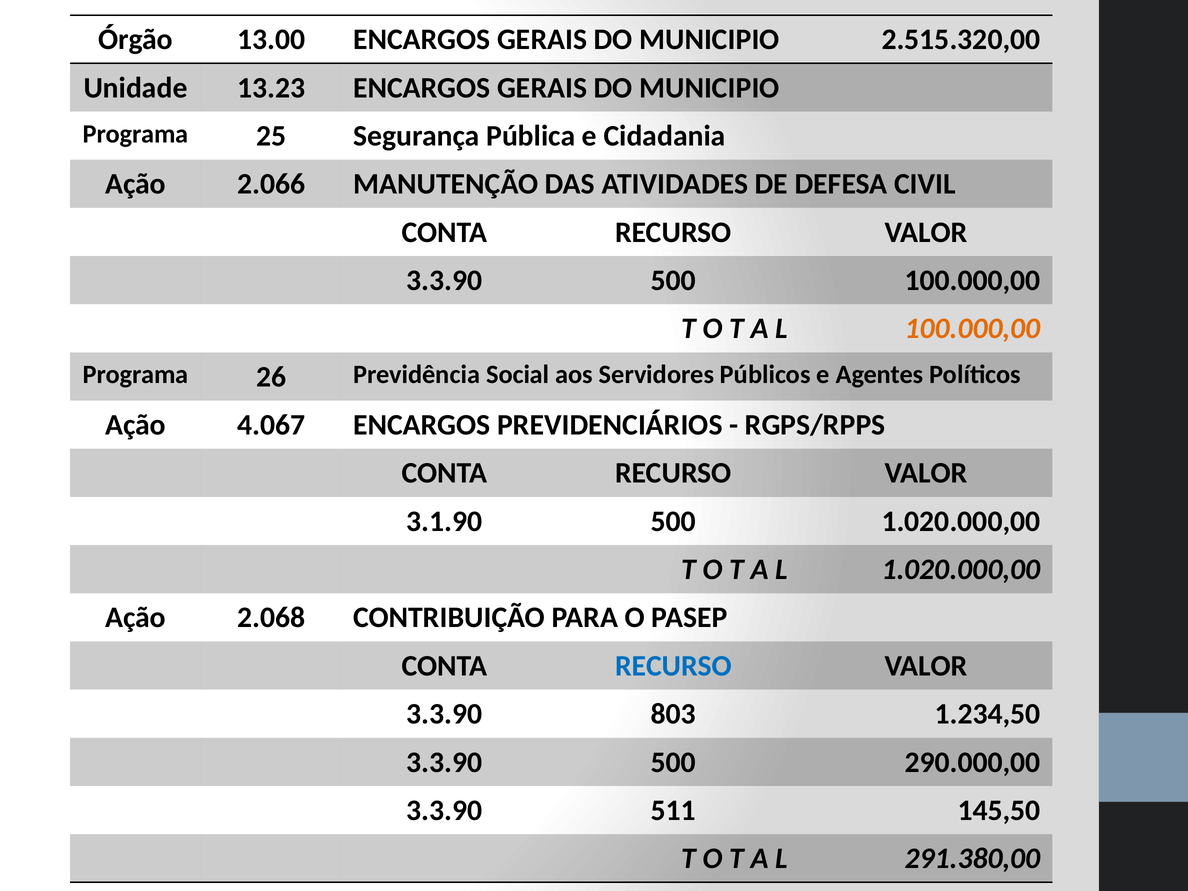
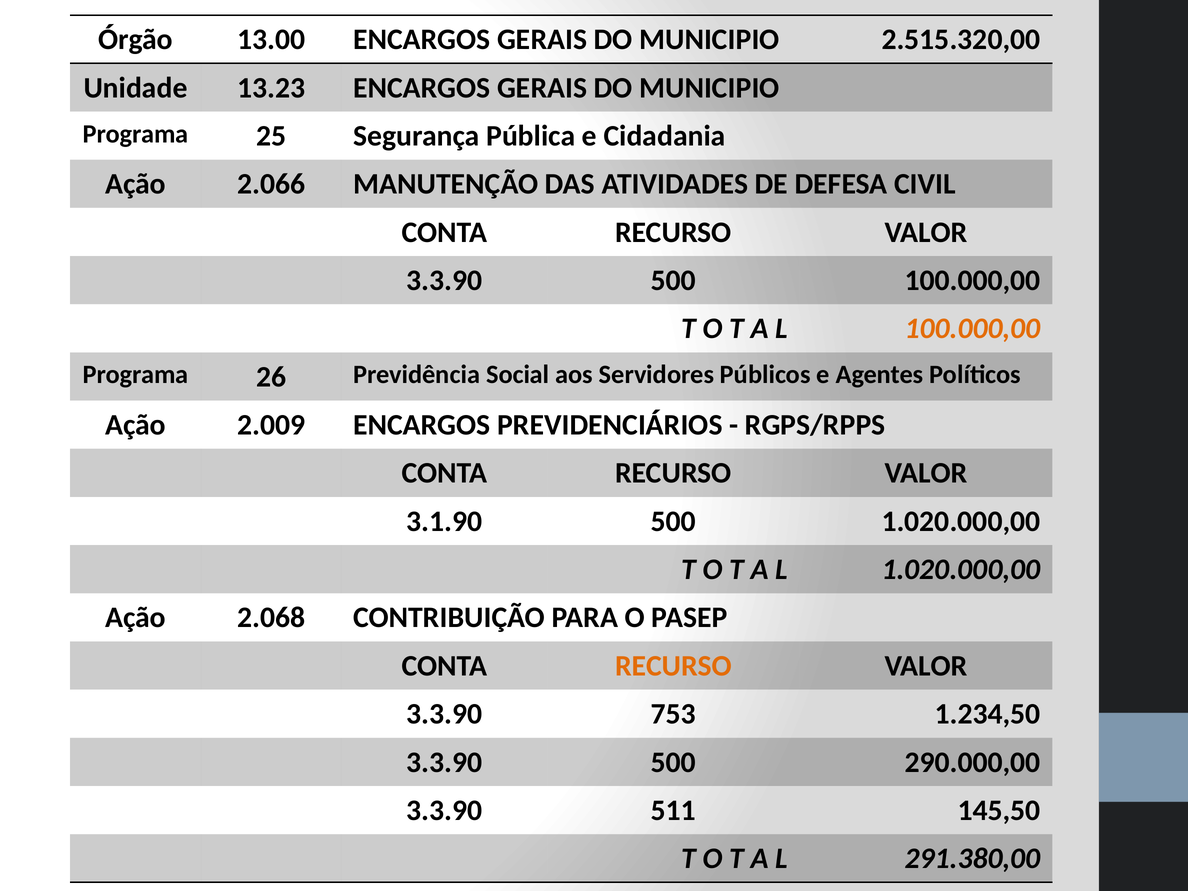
4.067: 4.067 -> 2.009
RECURSO at (673, 666) colour: blue -> orange
803: 803 -> 753
